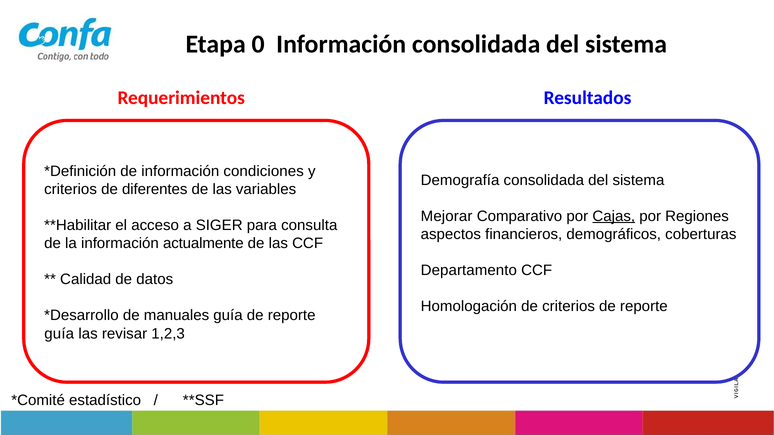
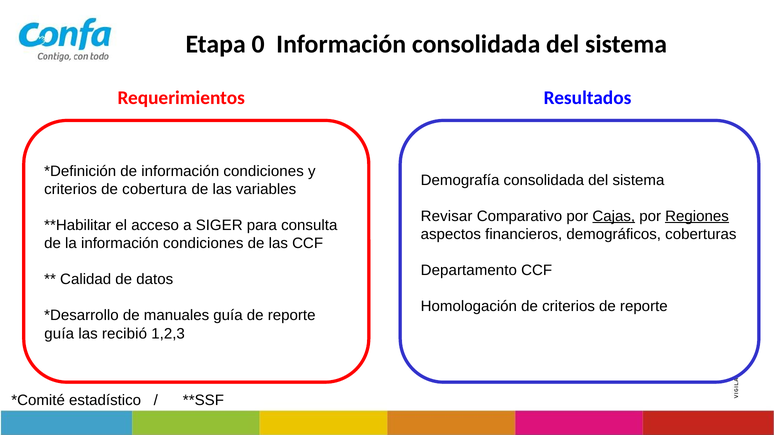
diferentes: diferentes -> cobertura
Mejorar: Mejorar -> Revisar
Regiones underline: none -> present
la información actualmente: actualmente -> condiciones
revisar: revisar -> recibió
